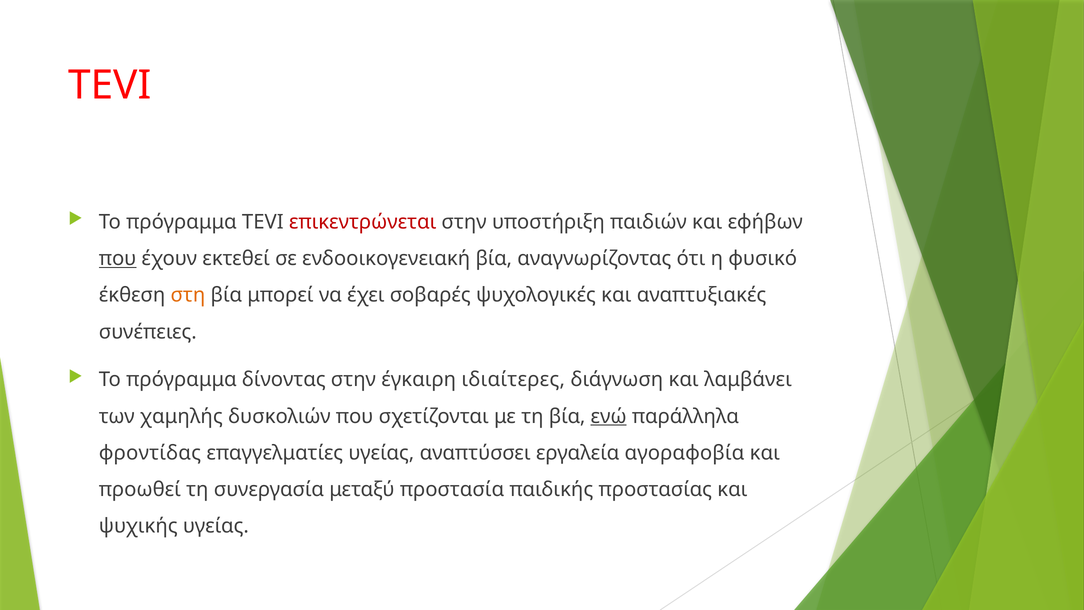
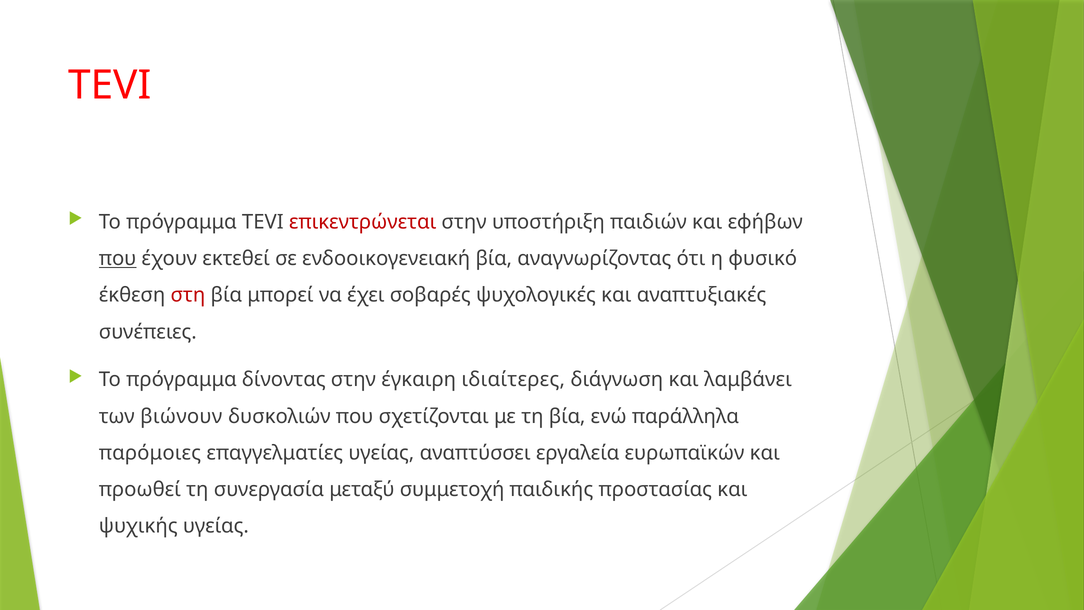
στη colour: orange -> red
χαμηλής: χαμηλής -> βιώνουν
ενώ underline: present -> none
φροντίδας: φροντίδας -> παρόμοιες
αγοραφοβία: αγοραφοβία -> ευρωπαϊκών
προστασία: προστασία -> συμμετοχή
